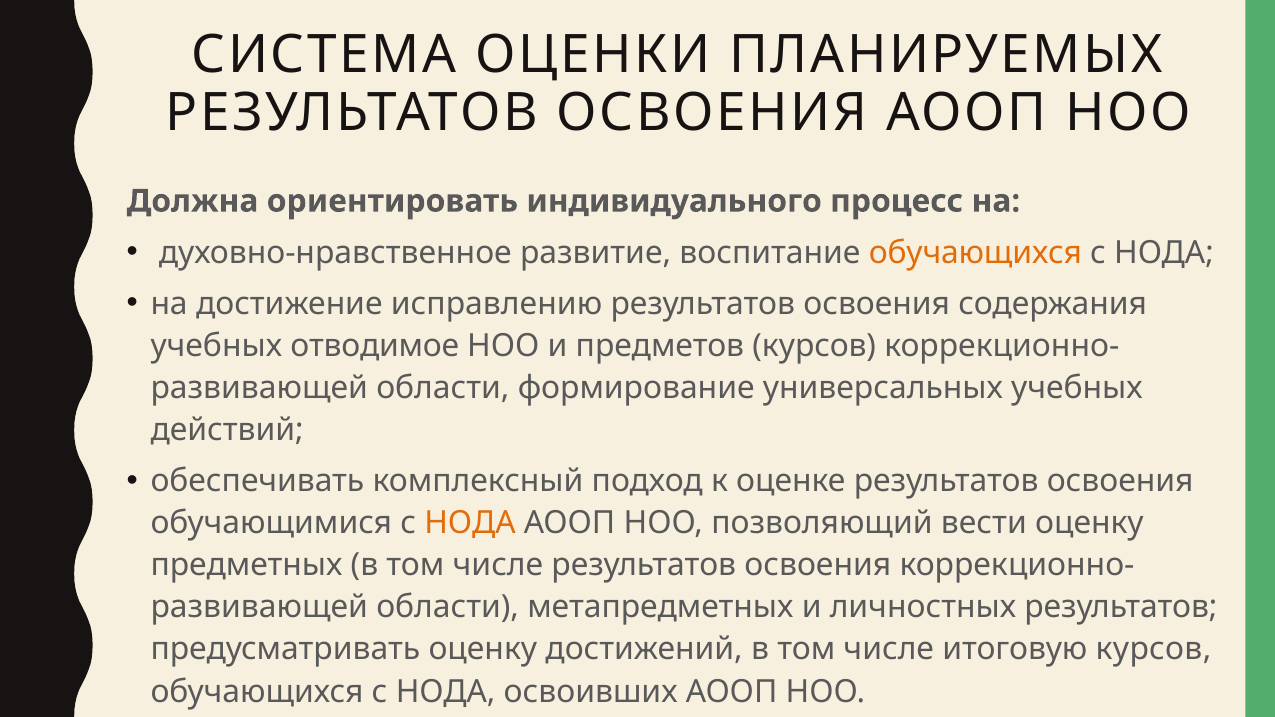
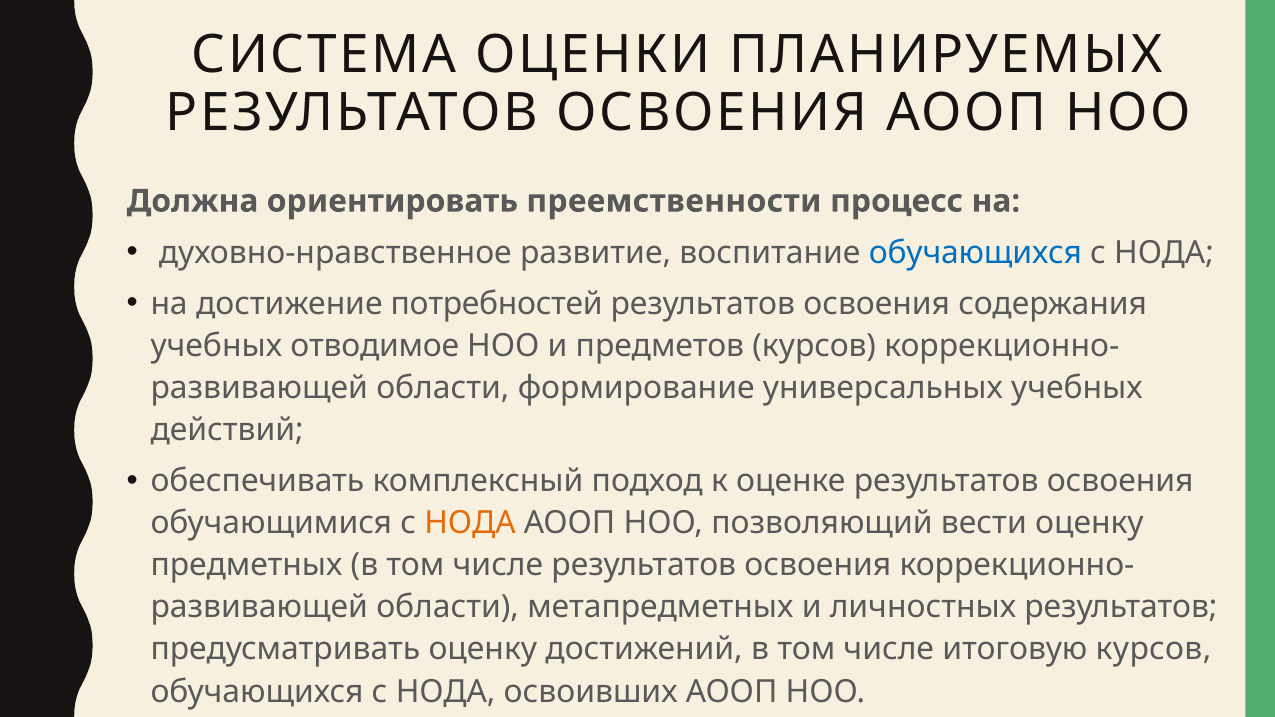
индивидуального: индивидуального -> преемственности
обучающихся at (975, 253) colour: orange -> blue
исправлению: исправлению -> потребностей
